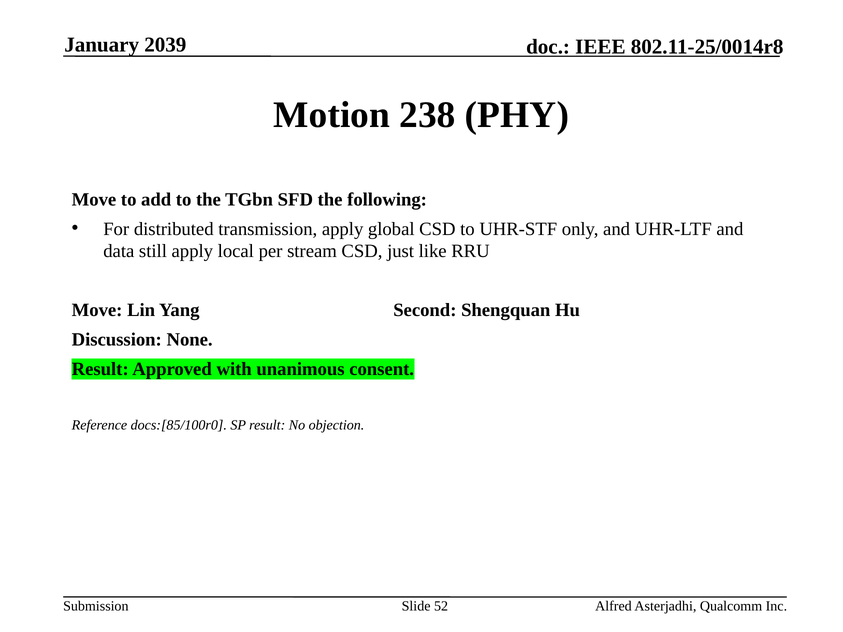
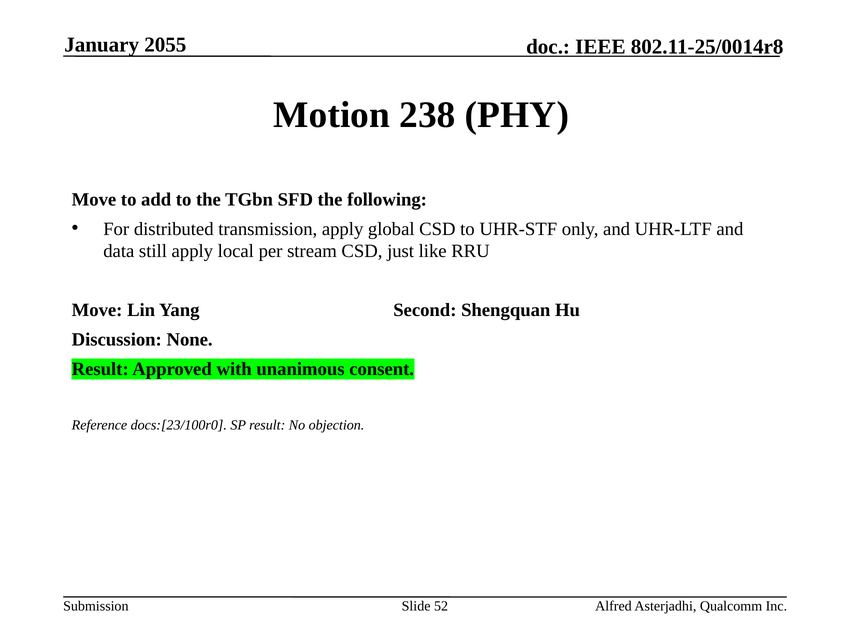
2039: 2039 -> 2055
docs:[85/100r0: docs:[85/100r0 -> docs:[23/100r0
